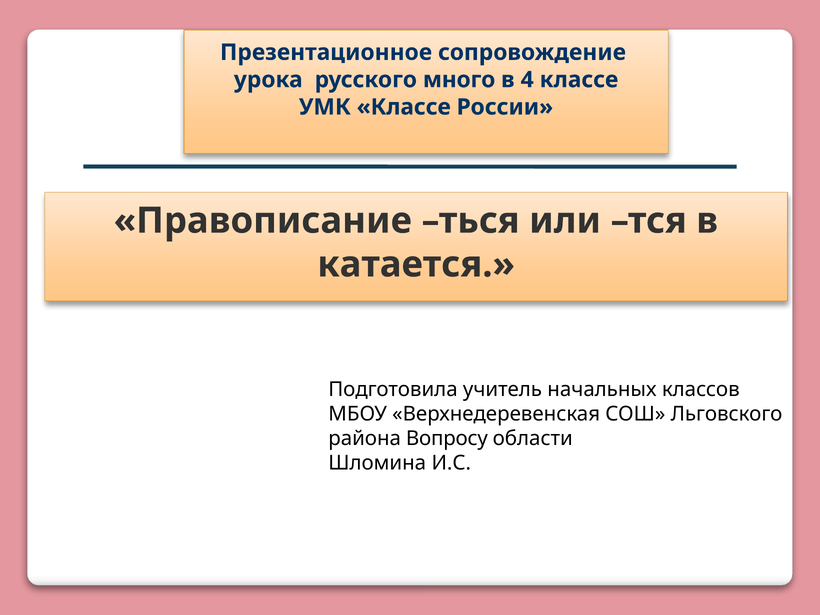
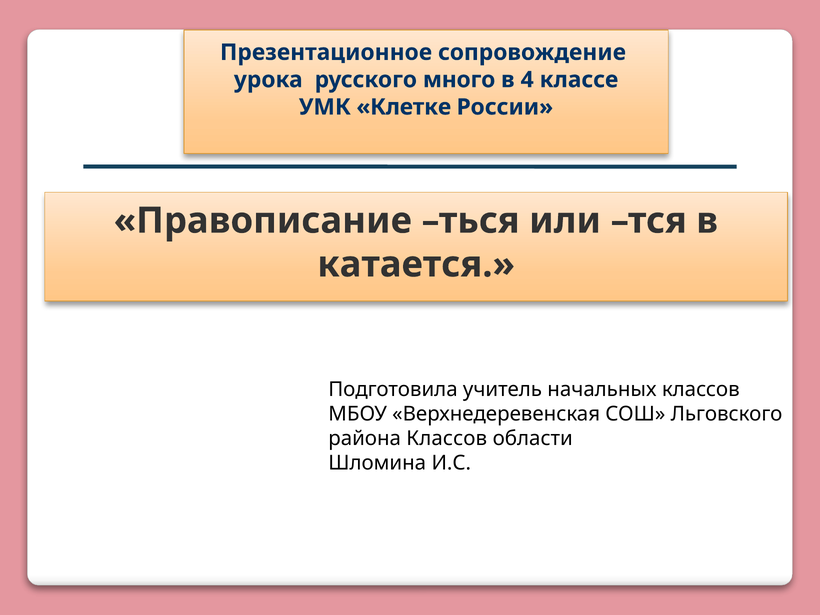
УМК Классе: Классе -> Клетке
района Вопросу: Вопросу -> Классов
